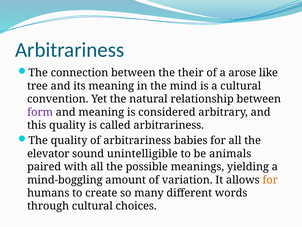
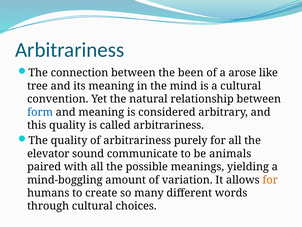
their: their -> been
form colour: purple -> blue
babies: babies -> purely
unintelligible: unintelligible -> communicate
